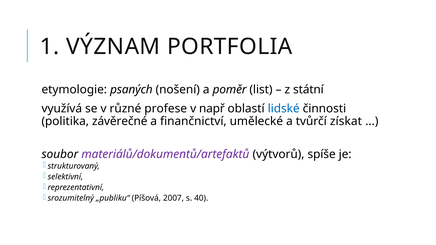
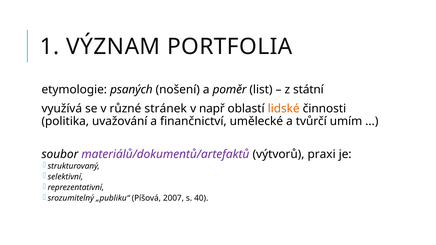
profese: profese -> stránek
lidské colour: blue -> orange
závěrečné: závěrečné -> uvažování
získat: získat -> umím
spíše: spíše -> praxi
